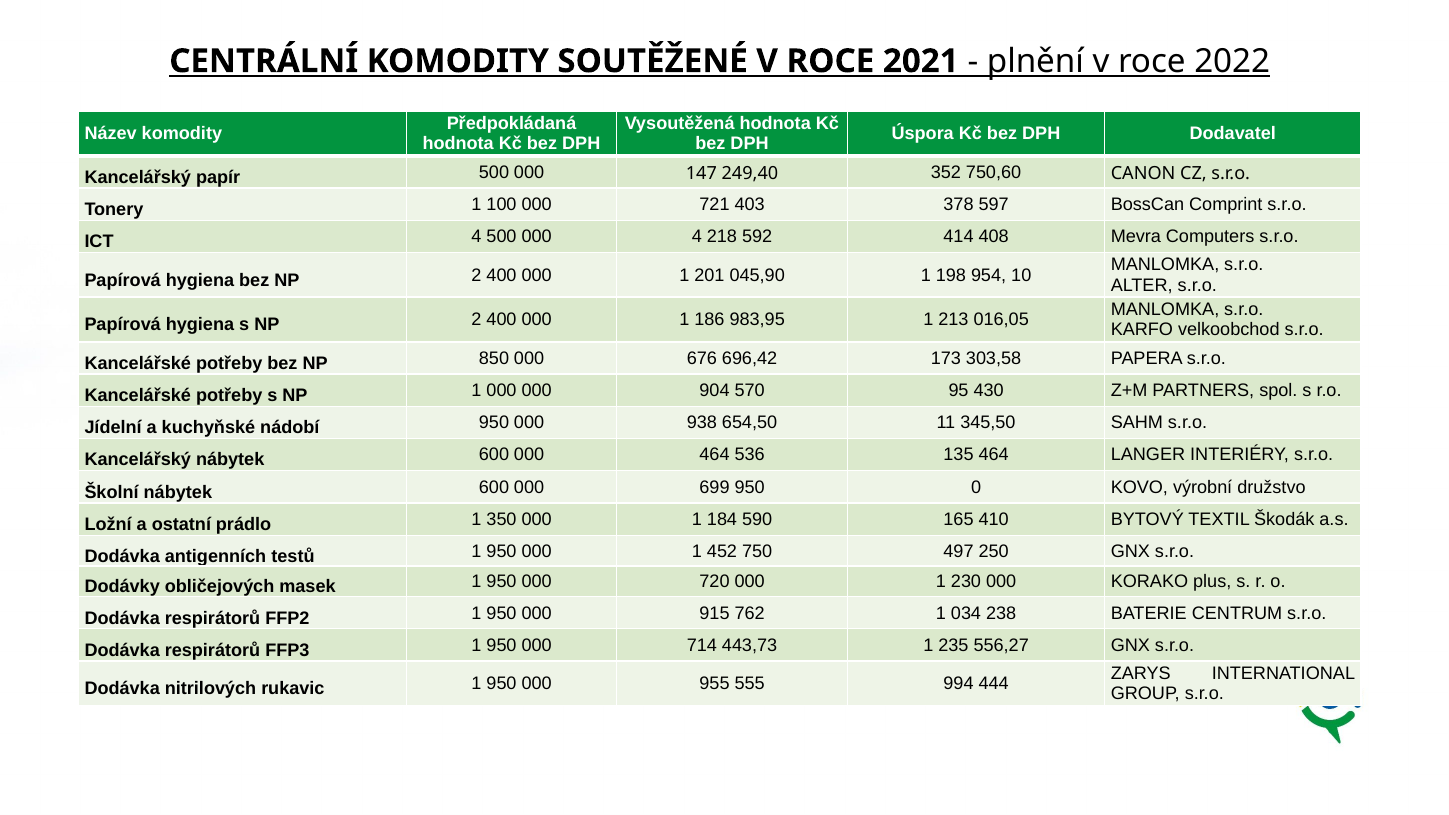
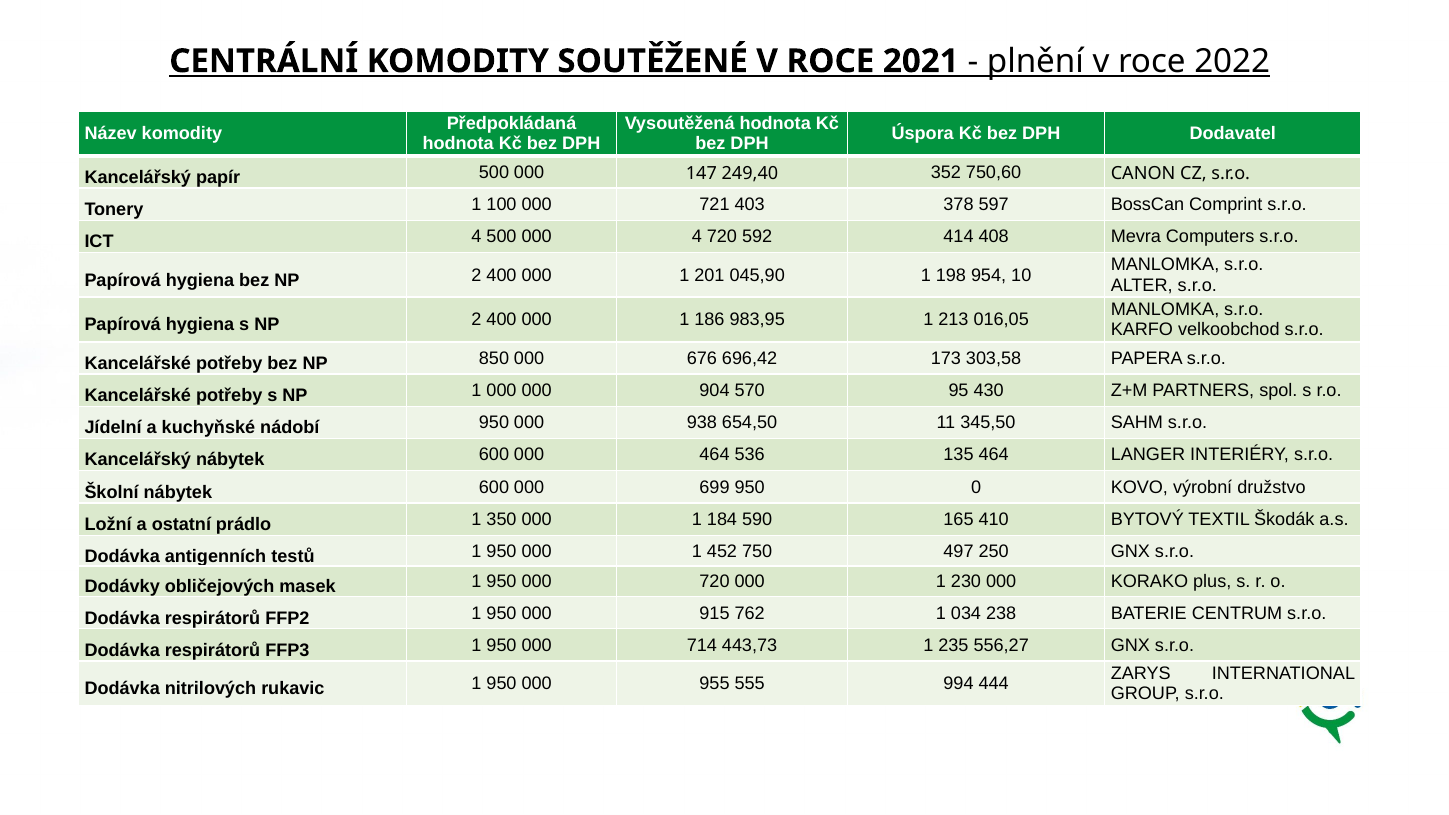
4 218: 218 -> 720
